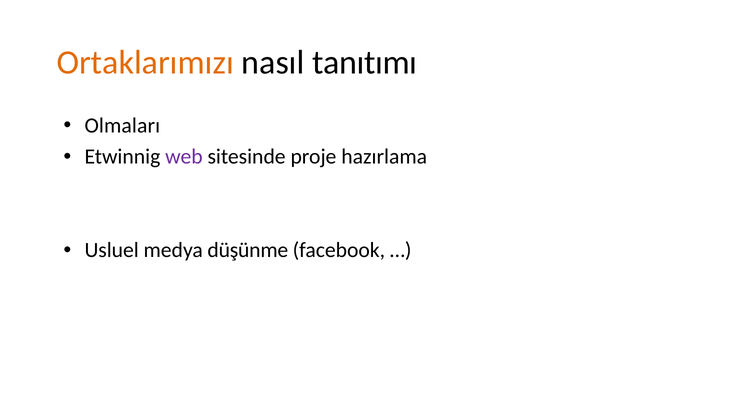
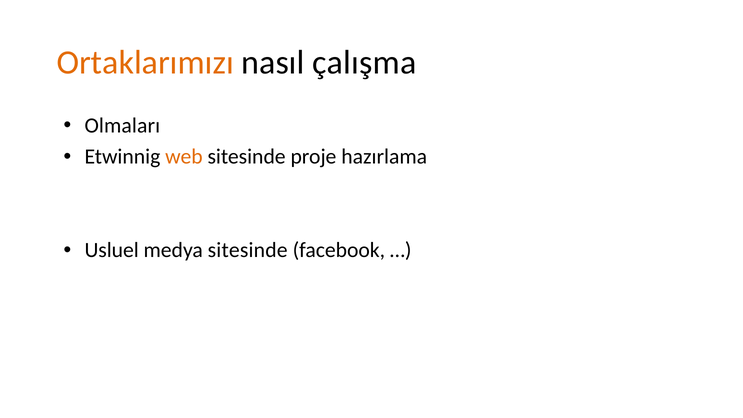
tanıtımı: tanıtımı -> çalışma
web colour: purple -> orange
medya düşünme: düşünme -> sitesinde
